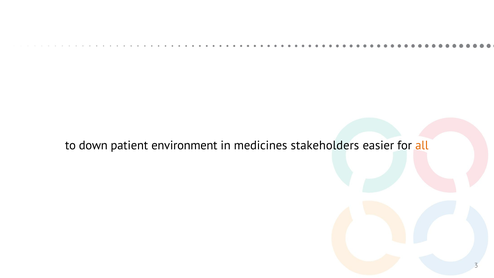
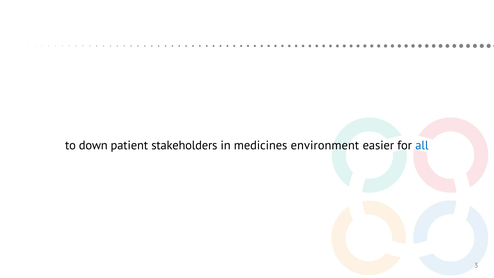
environment: environment -> stakeholders
stakeholders: stakeholders -> environment
all colour: orange -> blue
